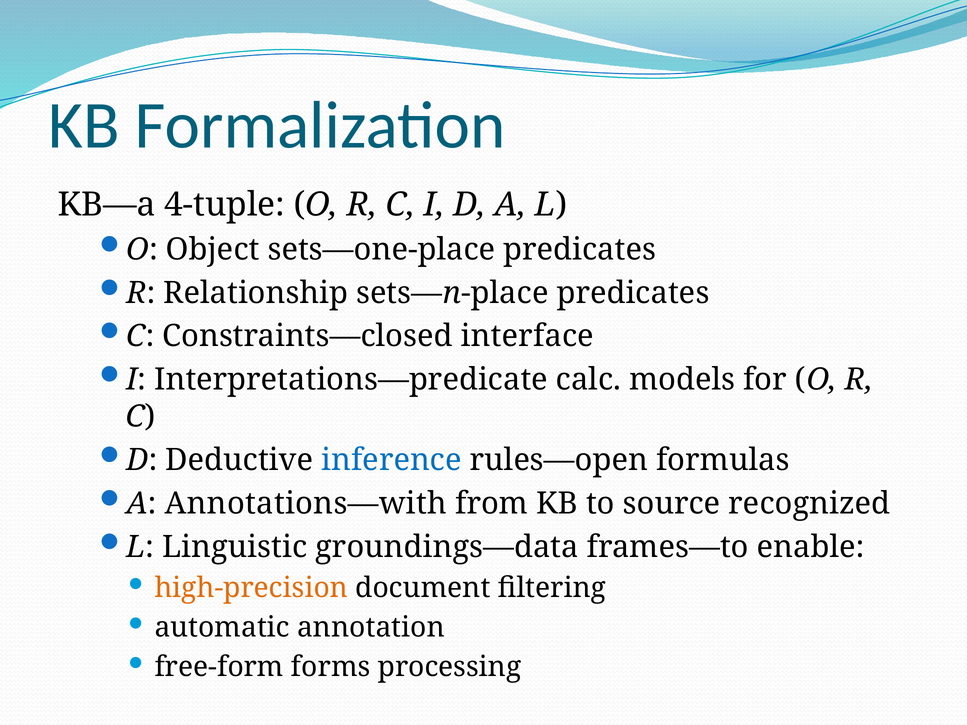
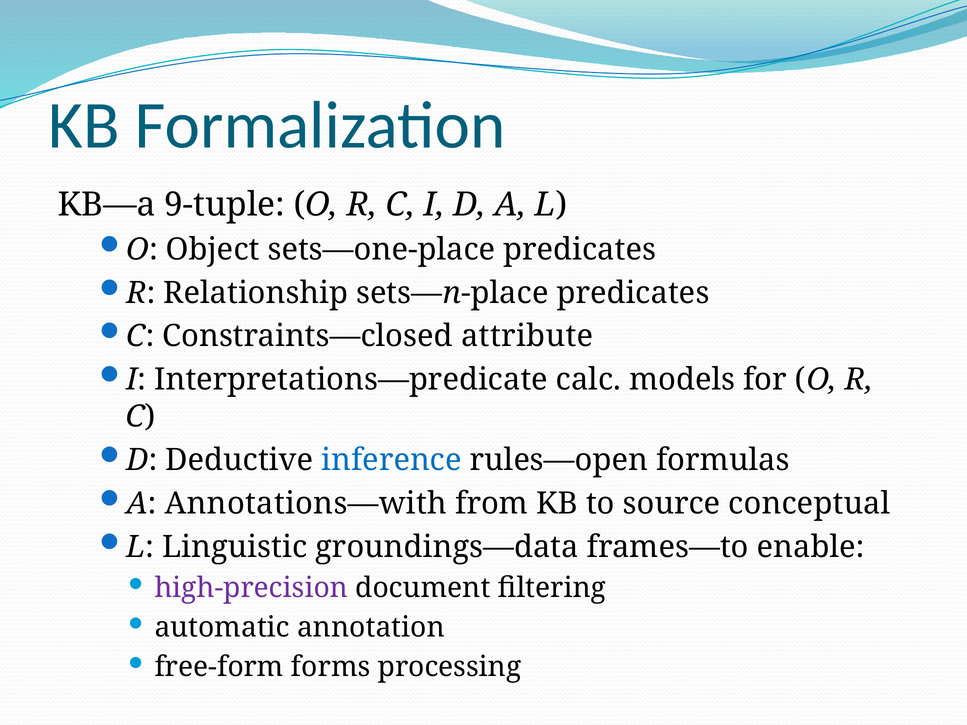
4-tuple: 4-tuple -> 9-tuple
interface: interface -> attribute
recognized: recognized -> conceptual
high-precision colour: orange -> purple
